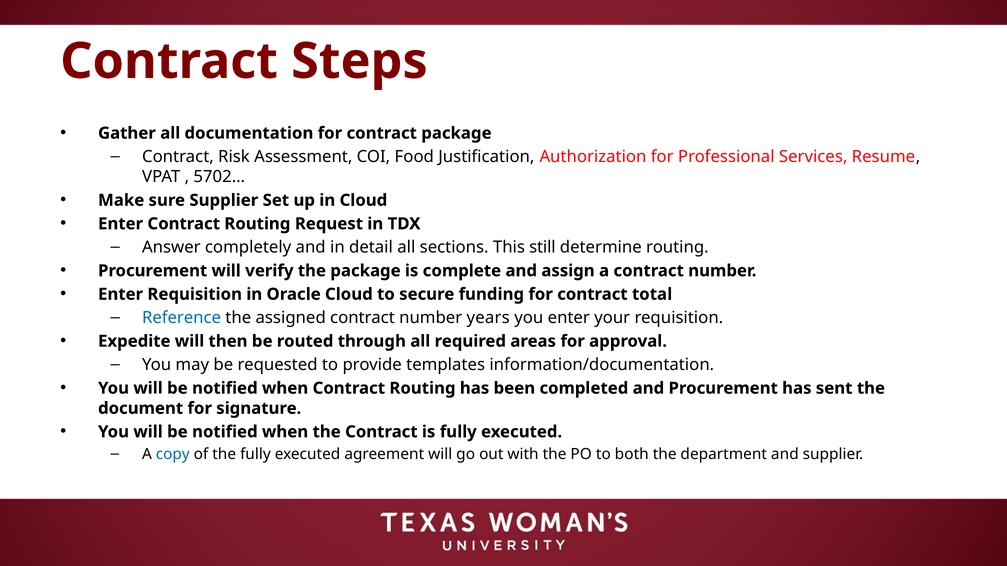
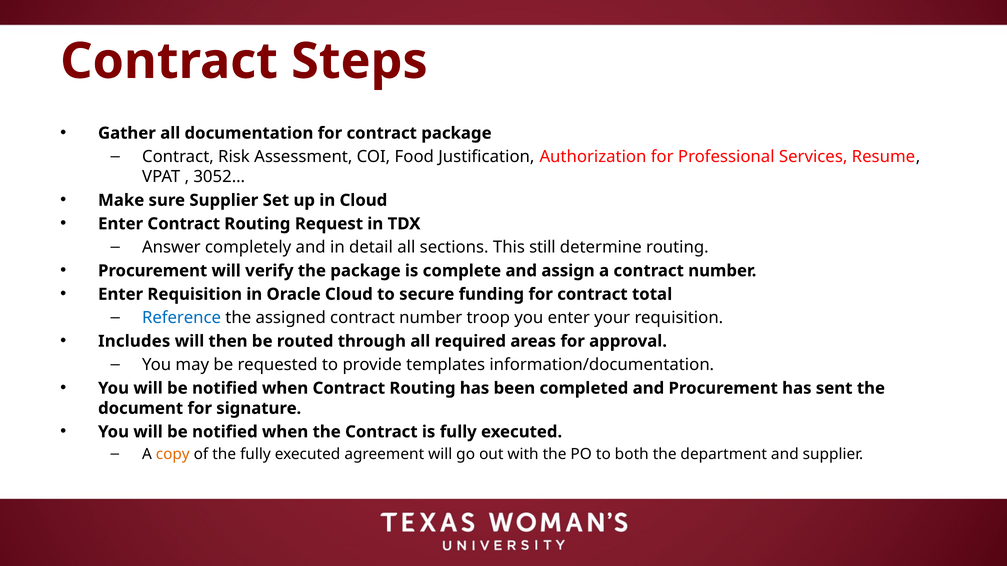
5702…: 5702… -> 3052…
years: years -> troop
Expedite: Expedite -> Includes
copy colour: blue -> orange
